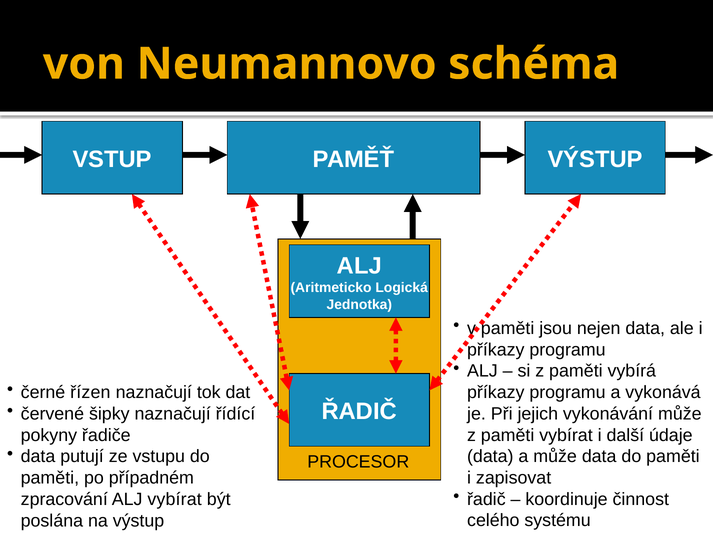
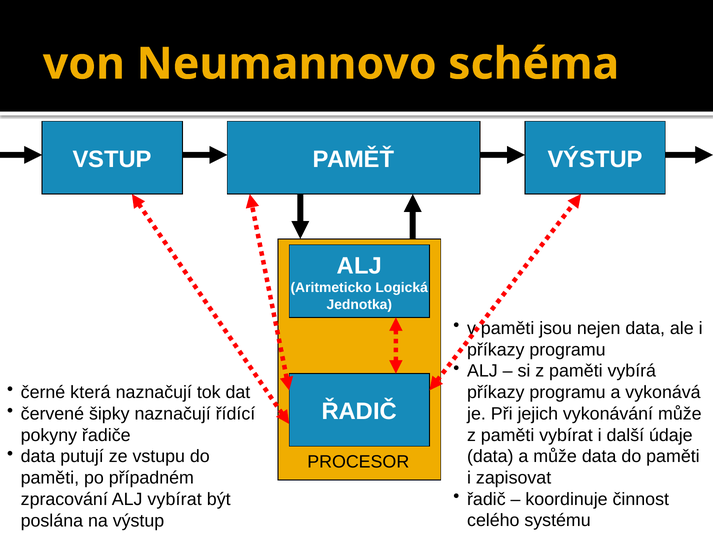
řízen: řízen -> která
